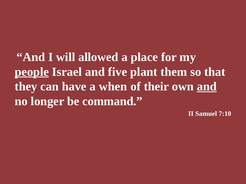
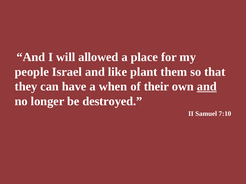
people underline: present -> none
five: five -> like
command: command -> destroyed
